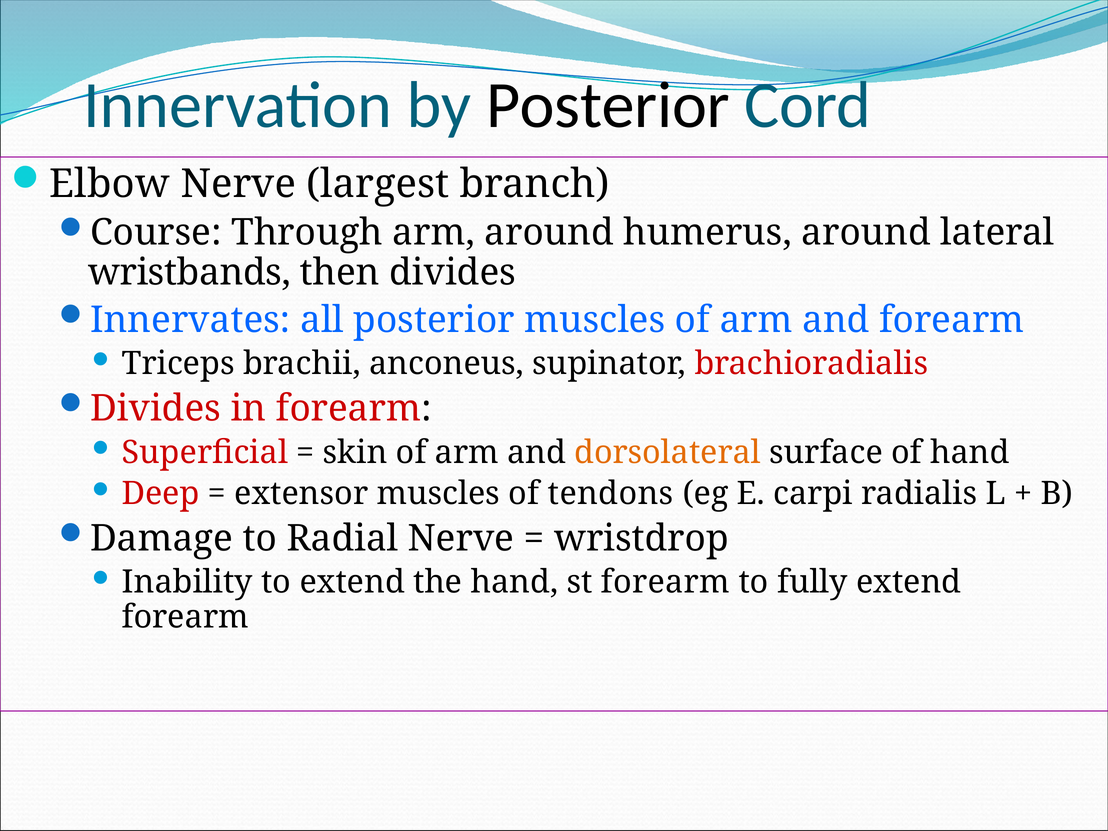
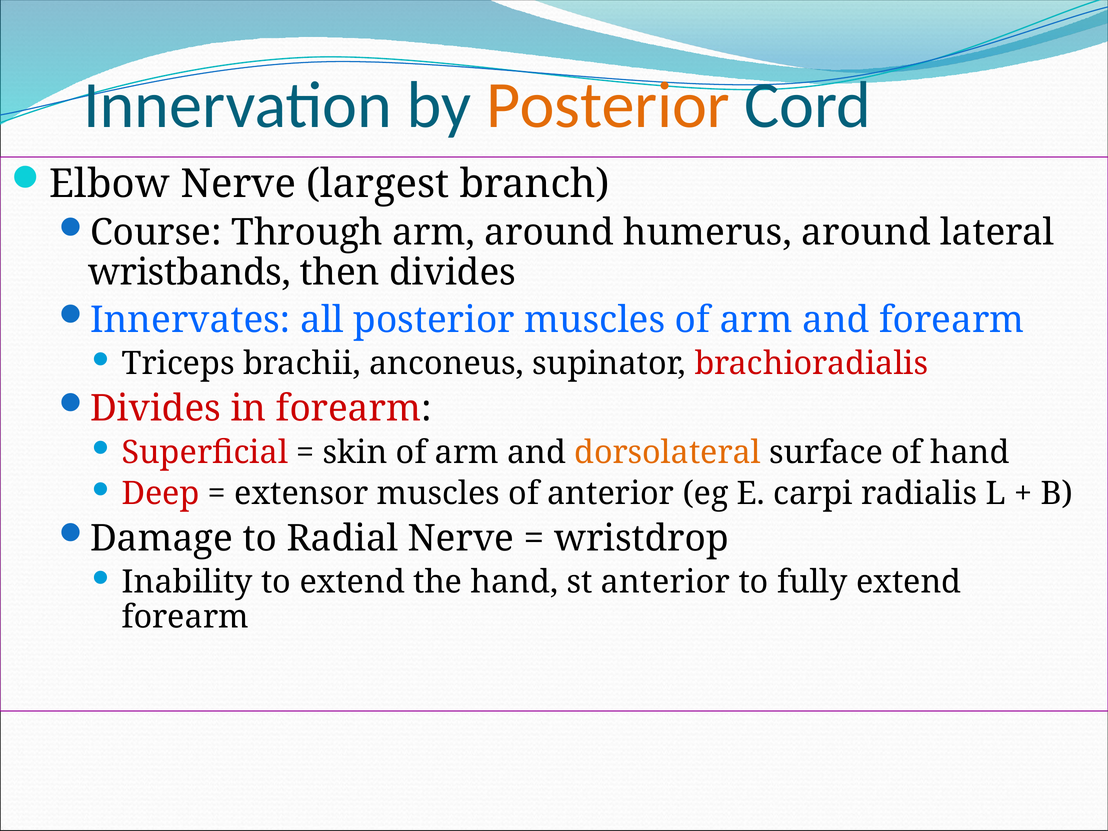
Posterior at (608, 105) colour: black -> orange
of tendons: tendons -> anterior
st forearm: forearm -> anterior
